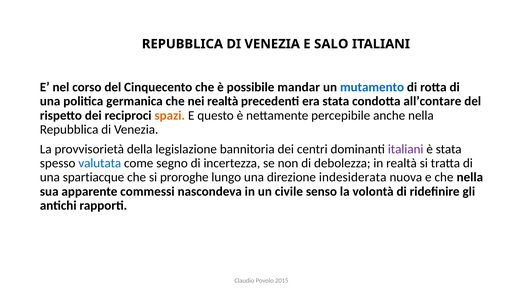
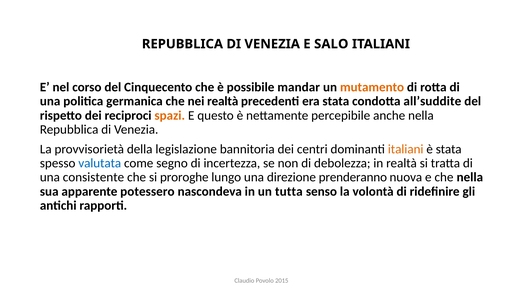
mutamento colour: blue -> orange
all’contare: all’contare -> all’suddite
italiani at (406, 149) colour: purple -> orange
spartiacque: spartiacque -> consistente
indesiderata: indesiderata -> prenderanno
commessi: commessi -> potessero
civile: civile -> tutta
